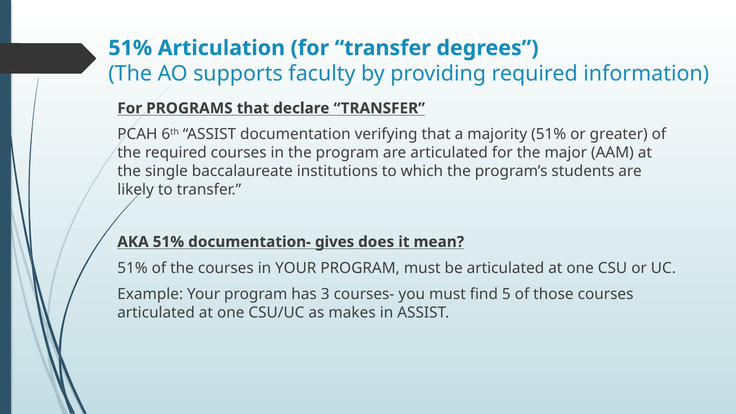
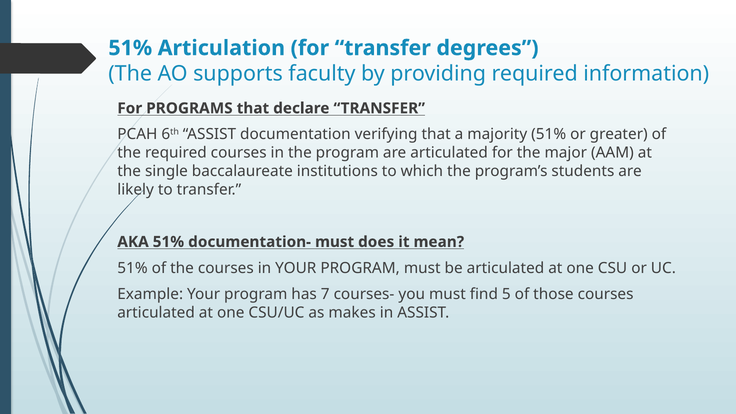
documentation- gives: gives -> must
3: 3 -> 7
